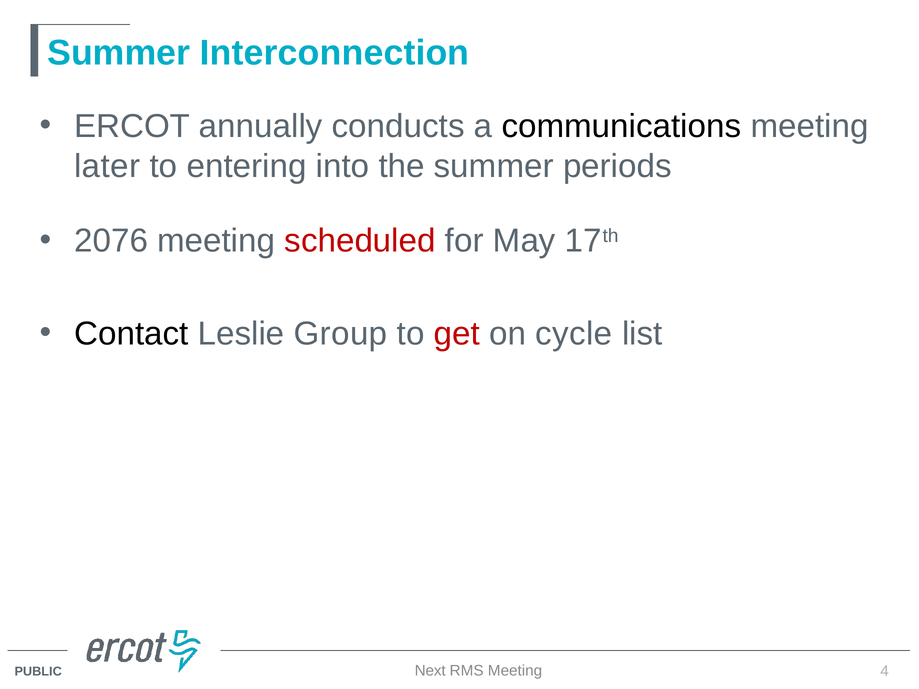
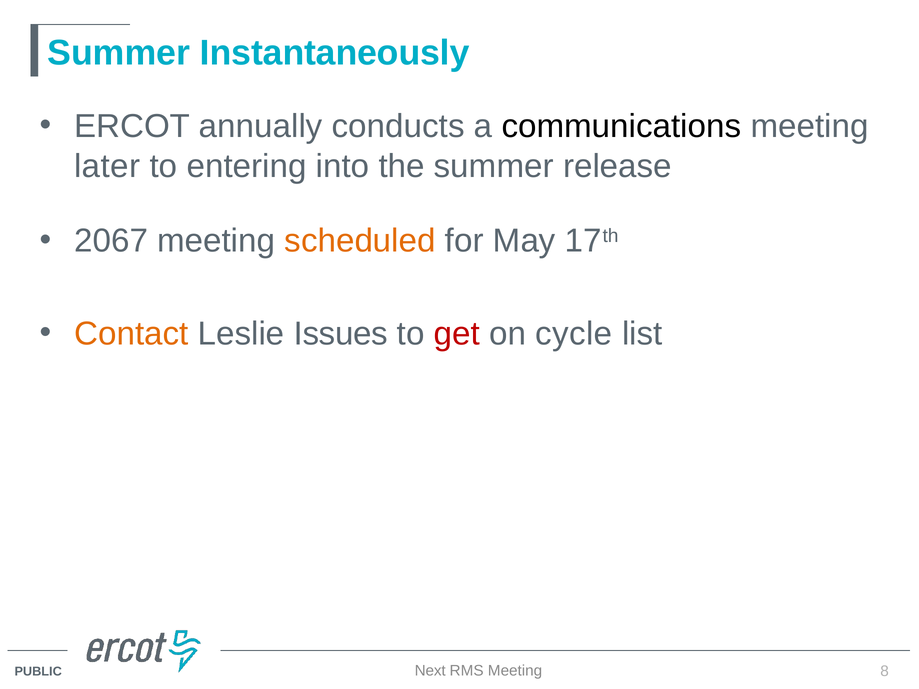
Interconnection: Interconnection -> Instantaneously
periods: periods -> release
2076: 2076 -> 2067
scheduled colour: red -> orange
Contact colour: black -> orange
Group: Group -> Issues
4: 4 -> 8
